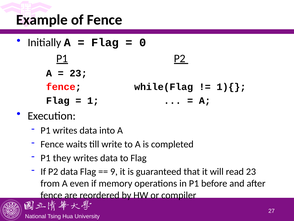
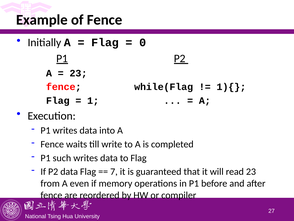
they: they -> such
9: 9 -> 7
